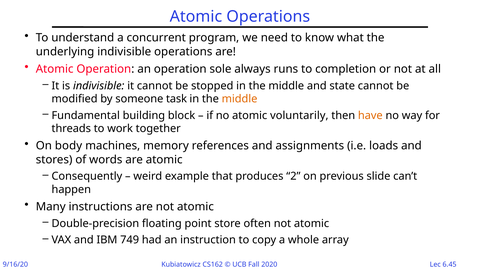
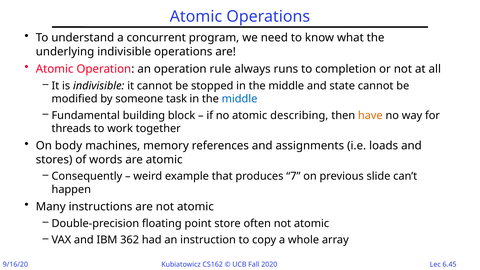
sole: sole -> rule
middle at (240, 99) colour: orange -> blue
voluntarily: voluntarily -> describing
2: 2 -> 7
749: 749 -> 362
